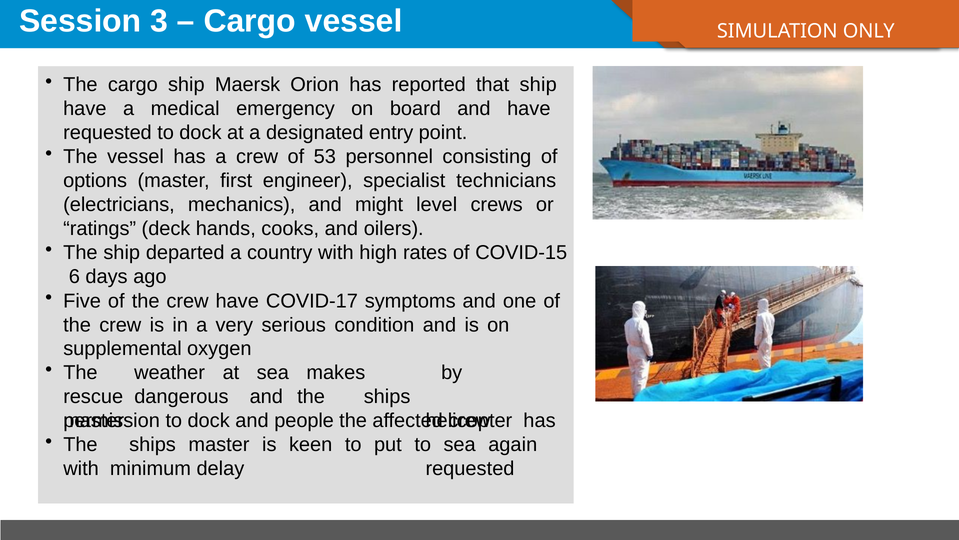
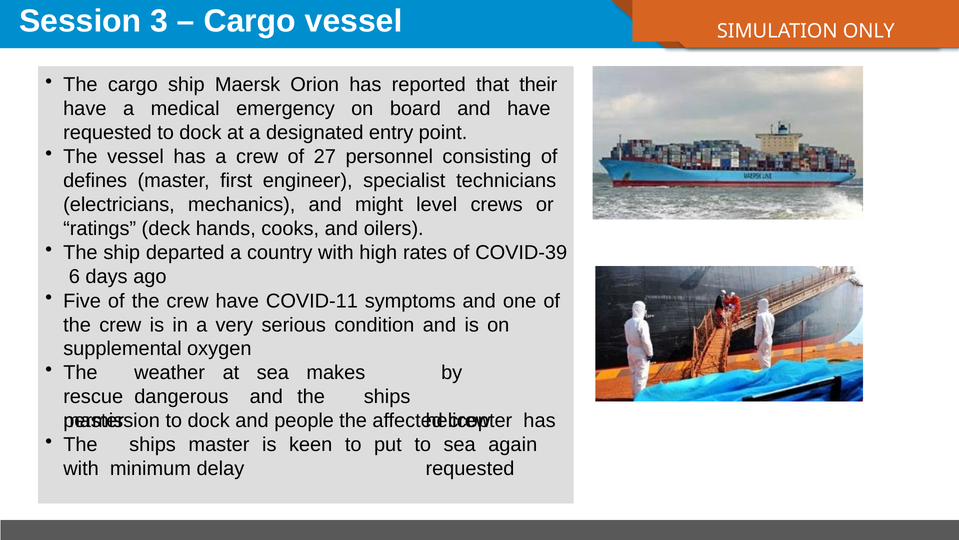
that ship: ship -> their
53: 53 -> 27
options: options -> defines
COVID-15: COVID-15 -> COVID-39
COVID-17: COVID-17 -> COVID-11
